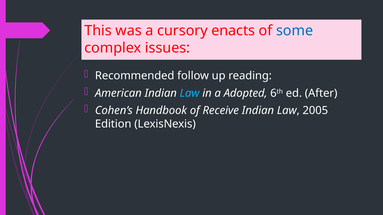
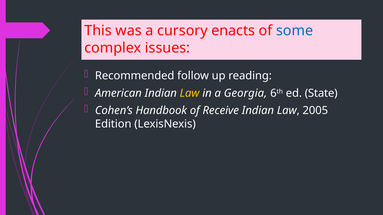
Law at (190, 93) colour: light blue -> yellow
Adopted: Adopted -> Georgia
After: After -> State
